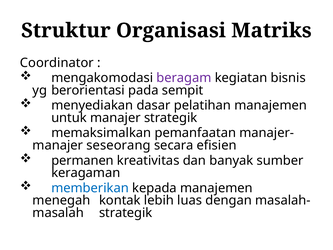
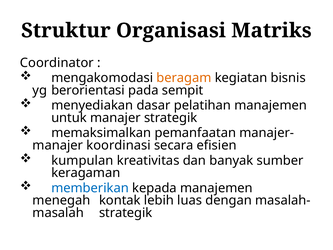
beragam colour: purple -> orange
seseorang: seseorang -> koordinasi
permanen: permanen -> kumpulan
